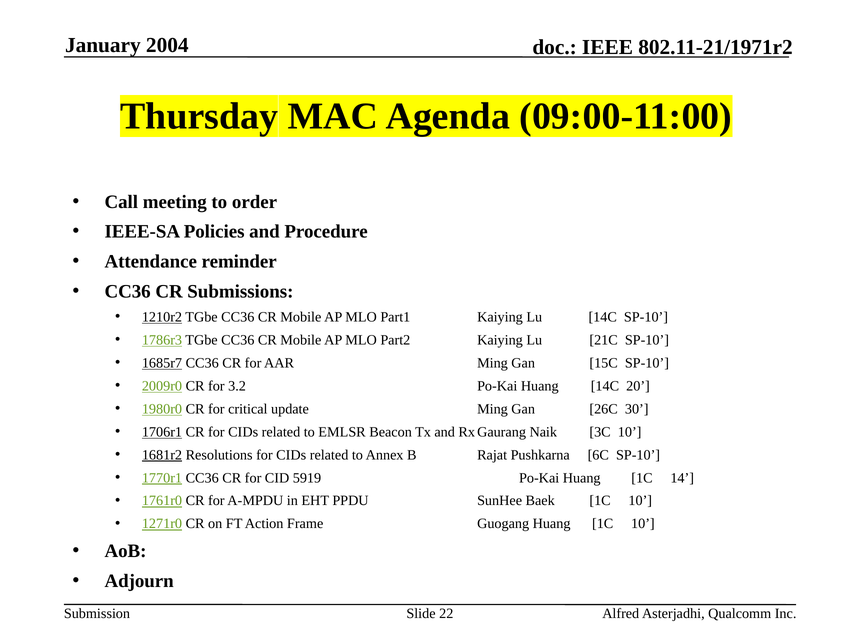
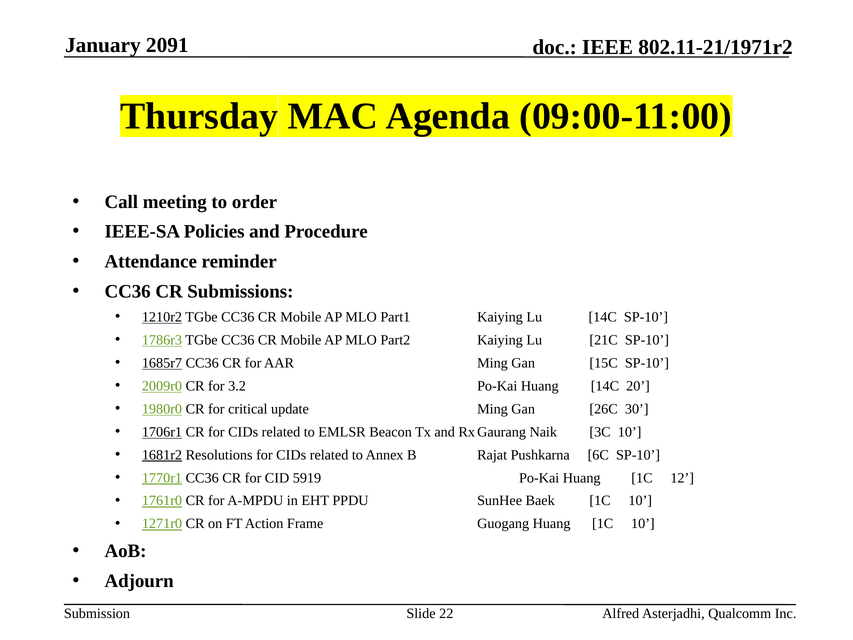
2004: 2004 -> 2091
14: 14 -> 12
